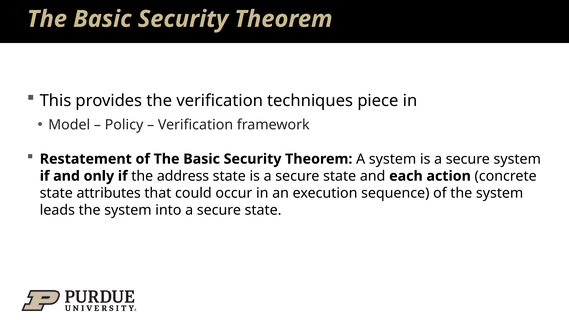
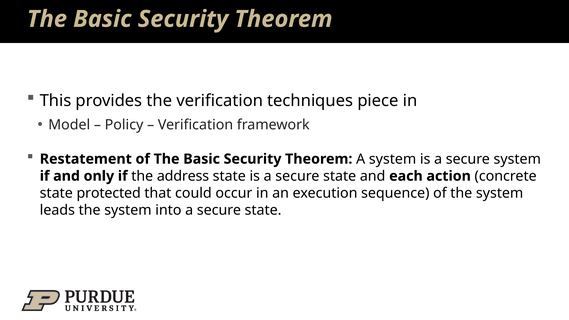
attributes: attributes -> protected
